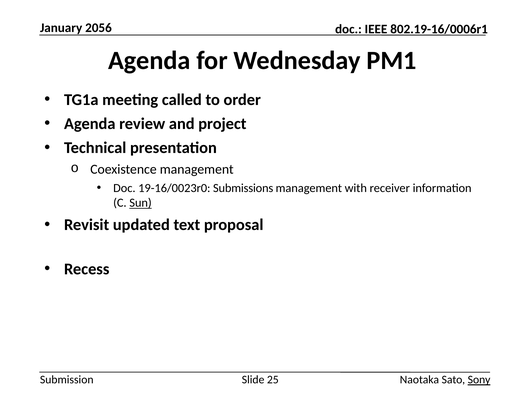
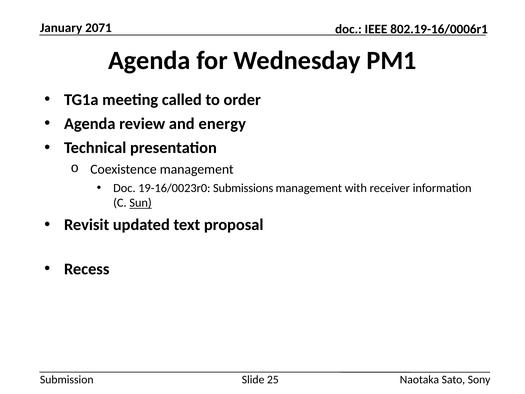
2056: 2056 -> 2071
project: project -> energy
Sony underline: present -> none
